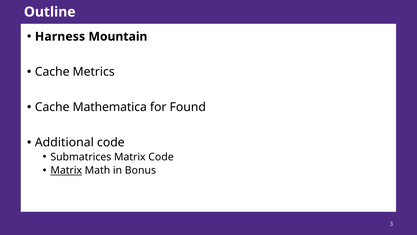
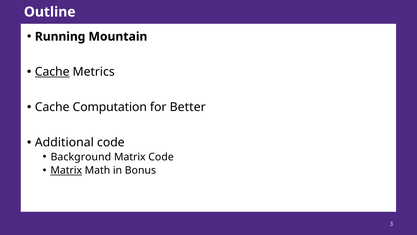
Harness: Harness -> Running
Cache at (52, 72) underline: none -> present
Mathematica: Mathematica -> Computation
Found: Found -> Better
Submatrices: Submatrices -> Background
